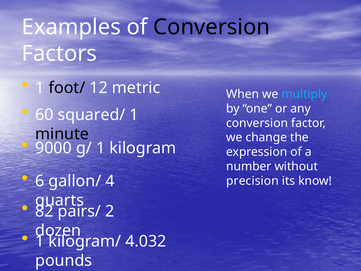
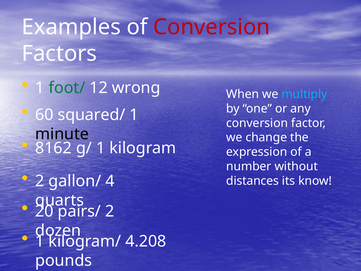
Conversion at (212, 27) colour: black -> red
foot/ colour: black -> green
metric: metric -> wrong
9000: 9000 -> 8162
6 at (40, 181): 6 -> 2
precision: precision -> distances
82: 82 -> 20
4.032: 4.032 -> 4.208
